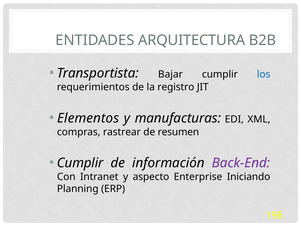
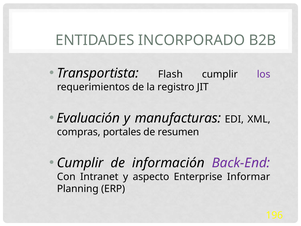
ARQUITECTURA: ARQUITECTURA -> INCORPORADO
Bajar: Bajar -> Flash
los colour: blue -> purple
Elementos: Elementos -> Evaluación
rastrear: rastrear -> portales
Iniciando: Iniciando -> Informar
